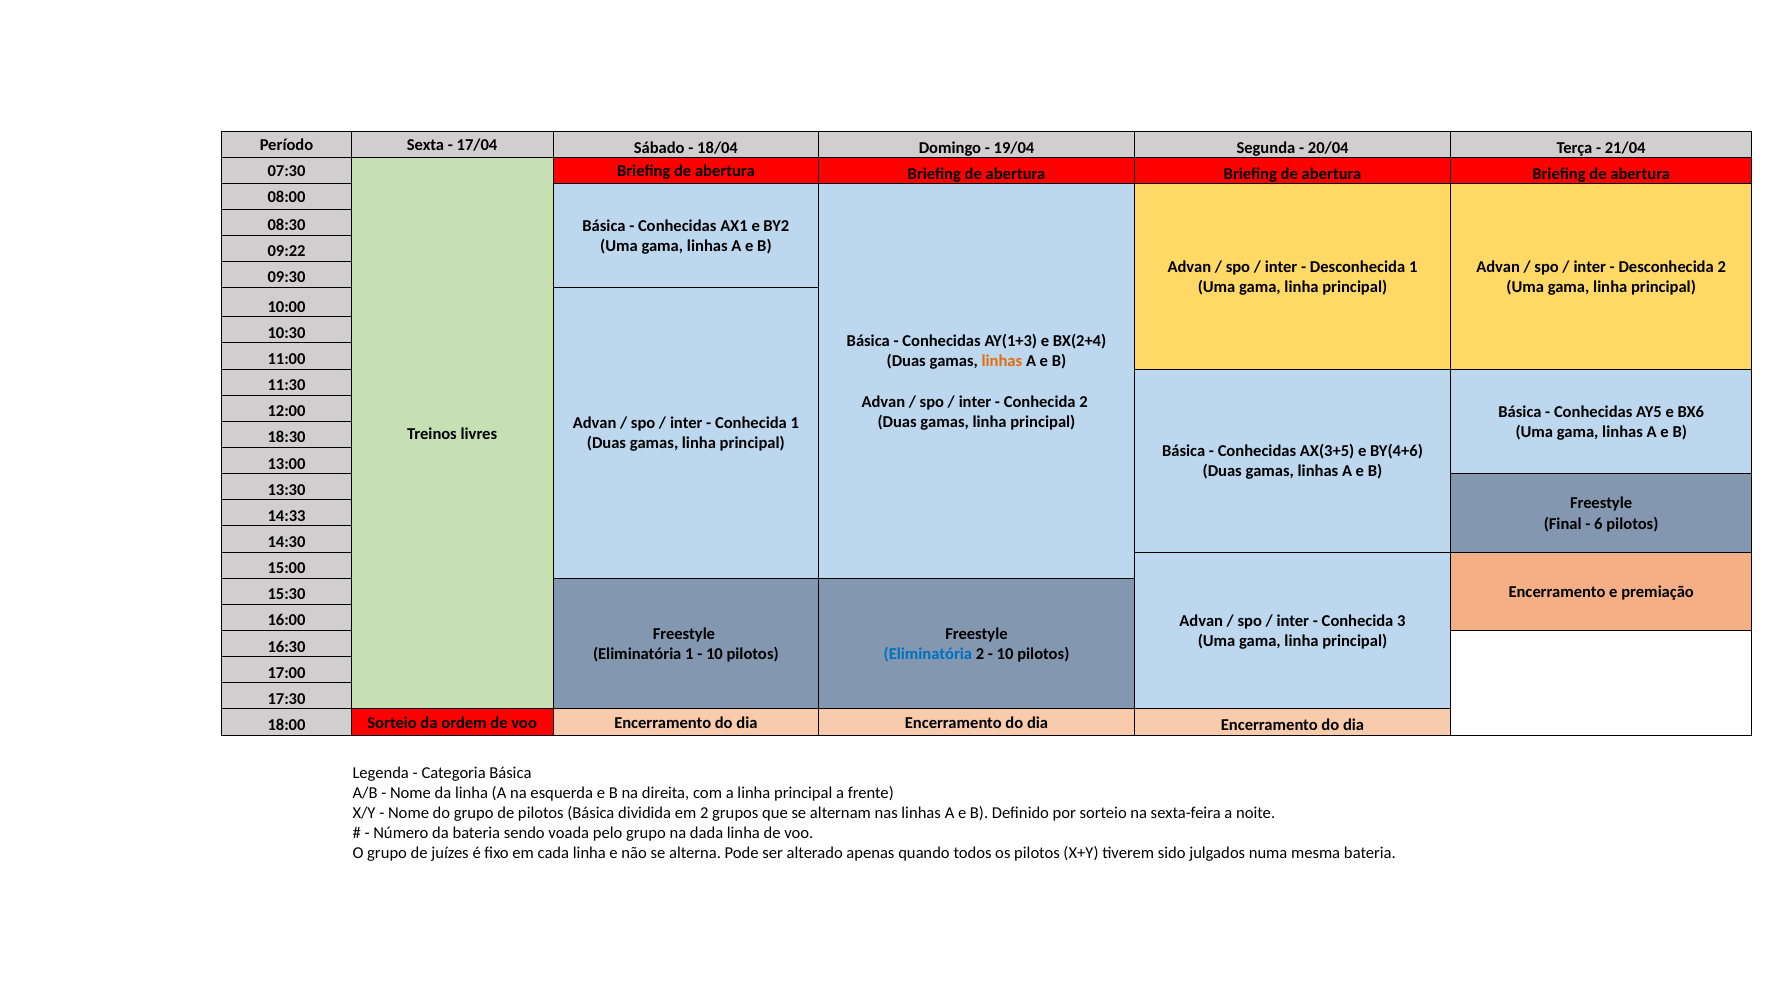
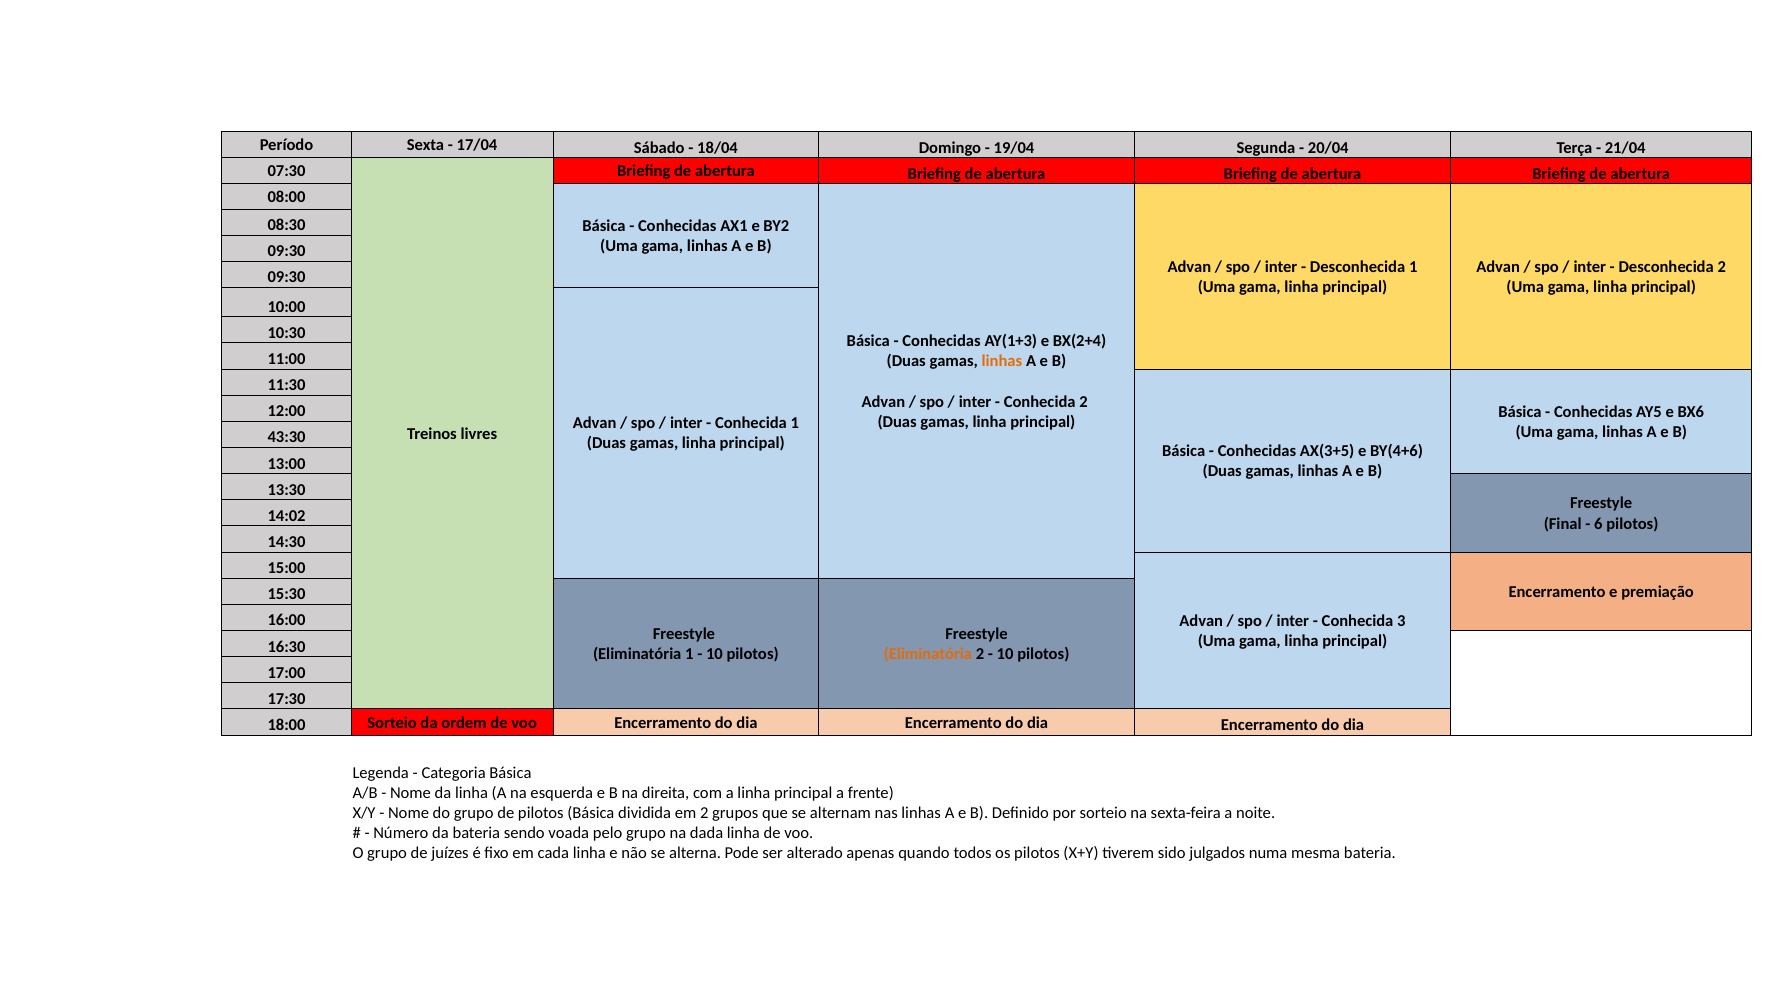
09:22 at (287, 251): 09:22 -> 09:30
18:30: 18:30 -> 43:30
14:33: 14:33 -> 14:02
Eliminatória at (928, 654) colour: blue -> orange
